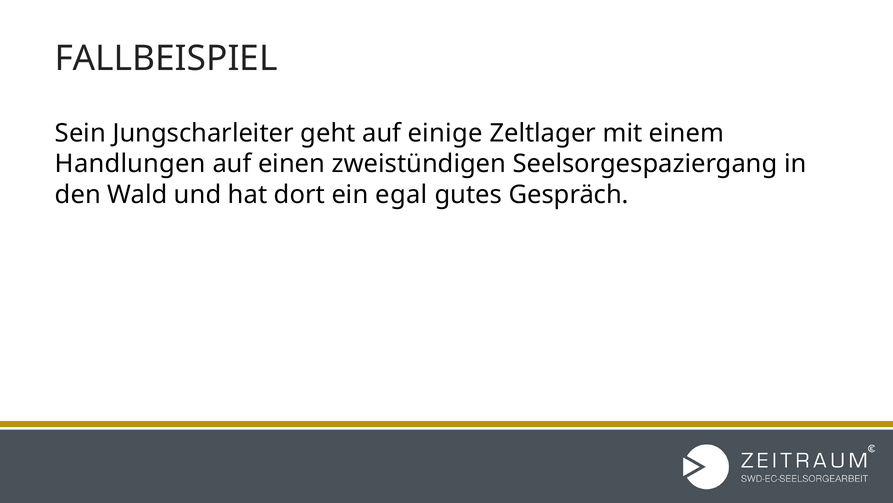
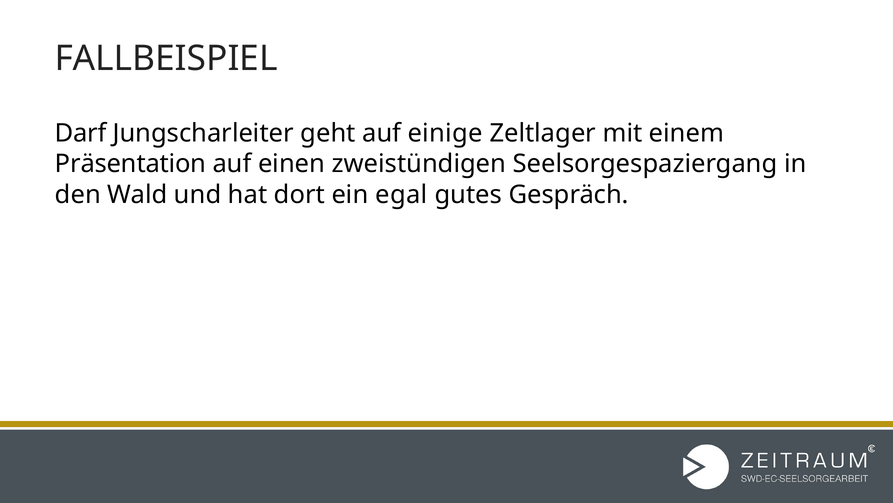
Sein: Sein -> Darf
Handlungen: Handlungen -> Präsentation
